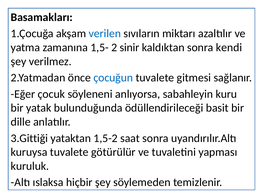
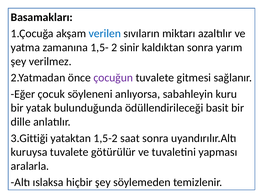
kendi: kendi -> yarım
çocuğun colour: blue -> purple
kuruluk: kuruluk -> aralarla
